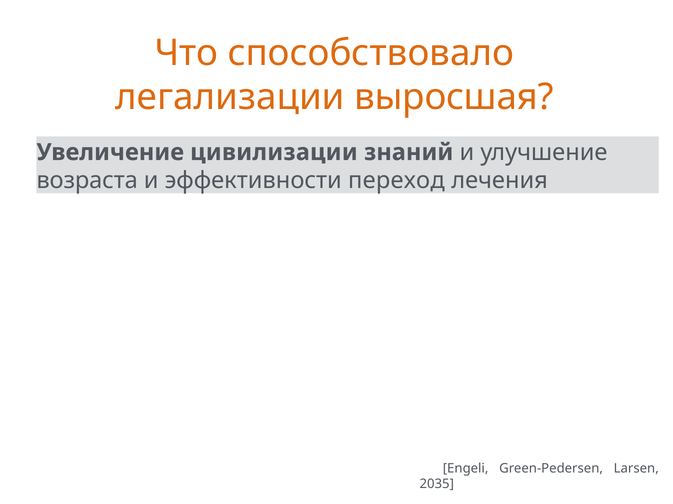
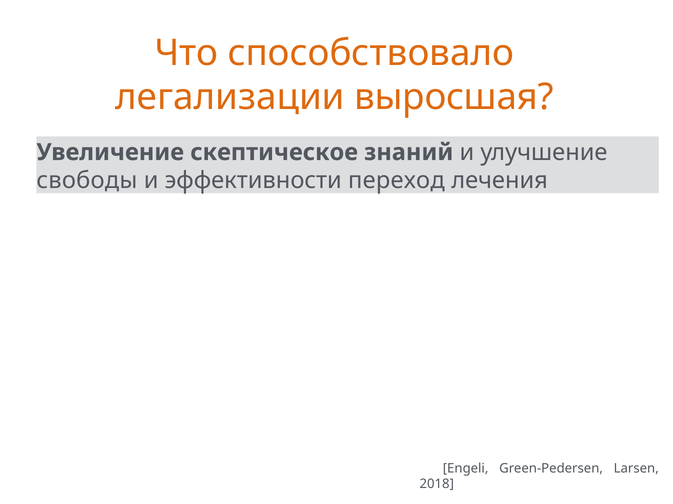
цивилизации: цивилизации -> скептическое
возраста: возраста -> свободы
2035: 2035 -> 2018
